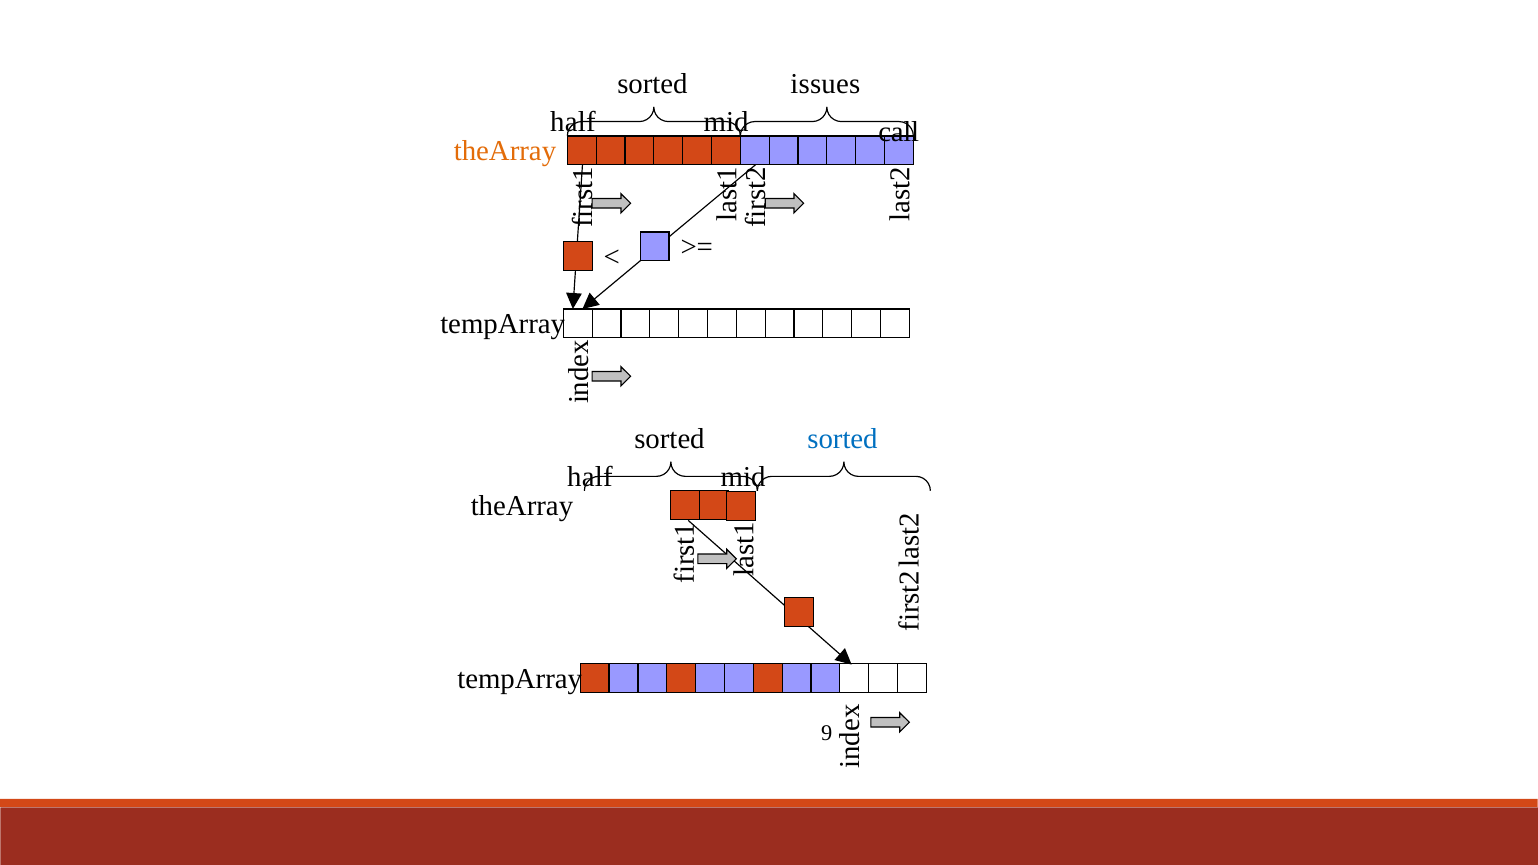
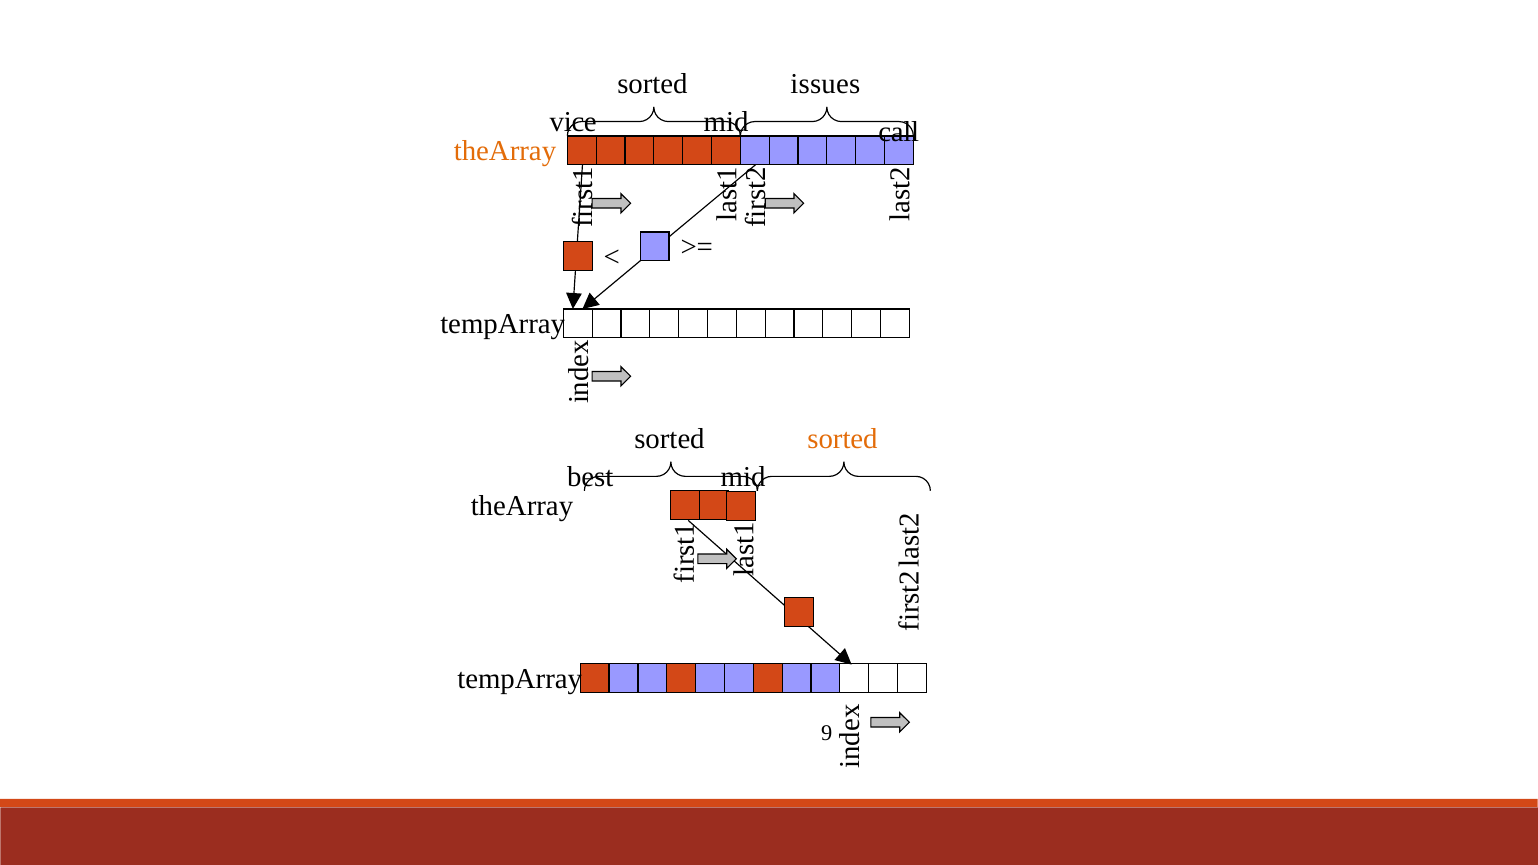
half at (573, 122): half -> vice
sorted at (843, 439) colour: blue -> orange
half at (590, 477): half -> best
